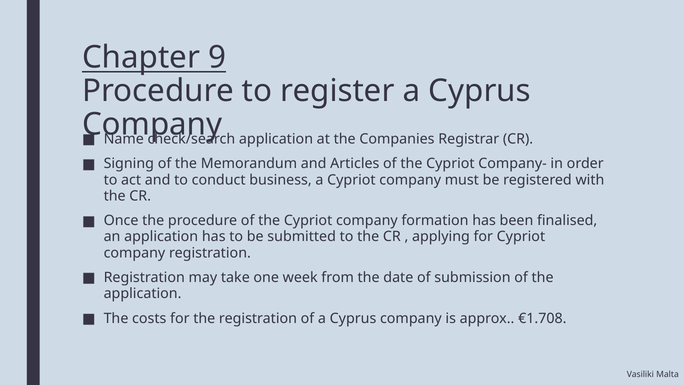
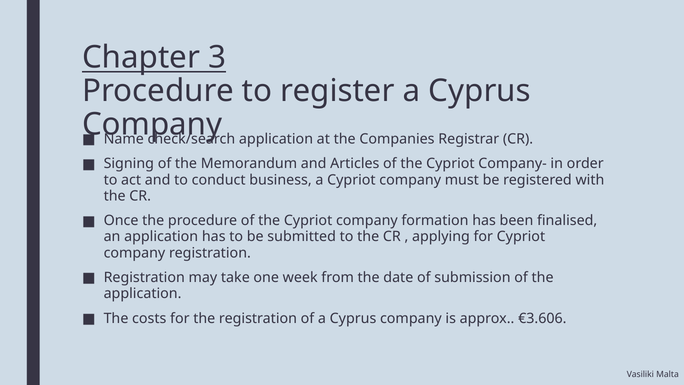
9: 9 -> 3
€1.708: €1.708 -> €3.606
